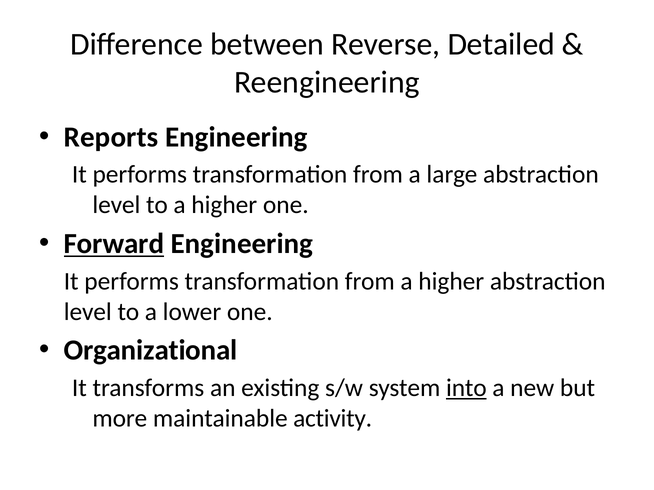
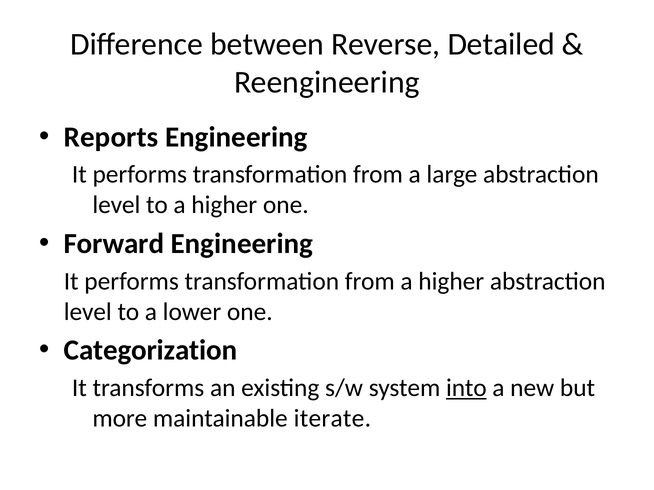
Forward underline: present -> none
Organizational: Organizational -> Categorization
activity: activity -> iterate
